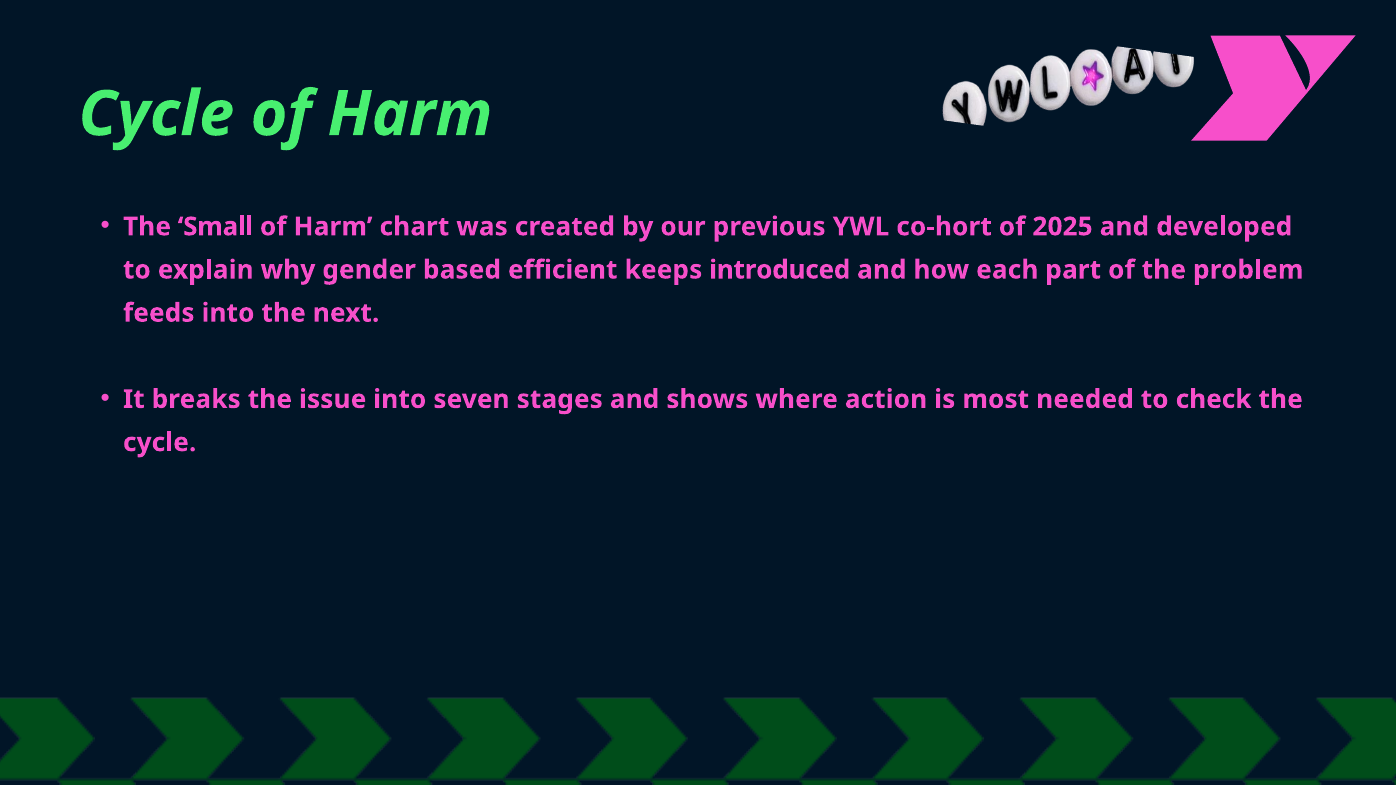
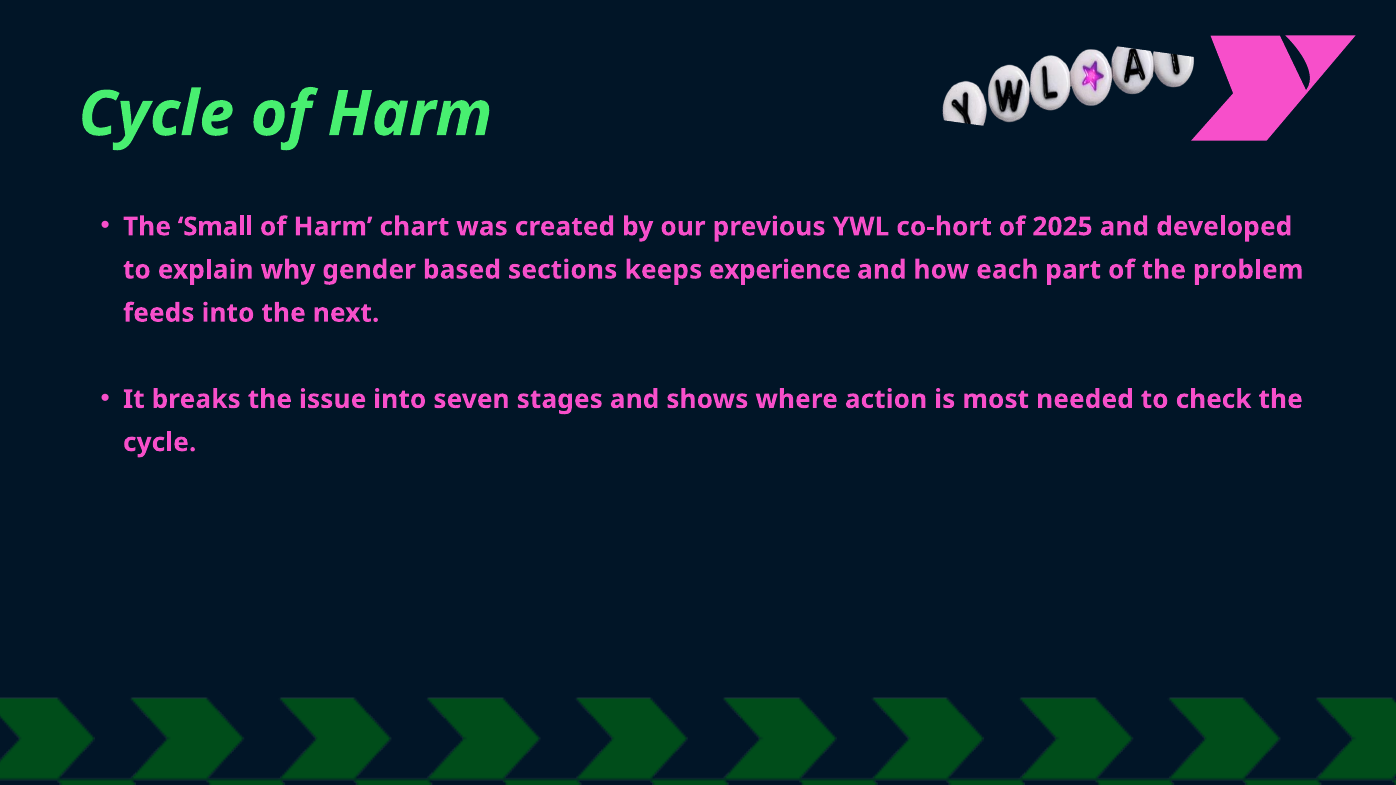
efficient: efficient -> sections
introduced: introduced -> experience
